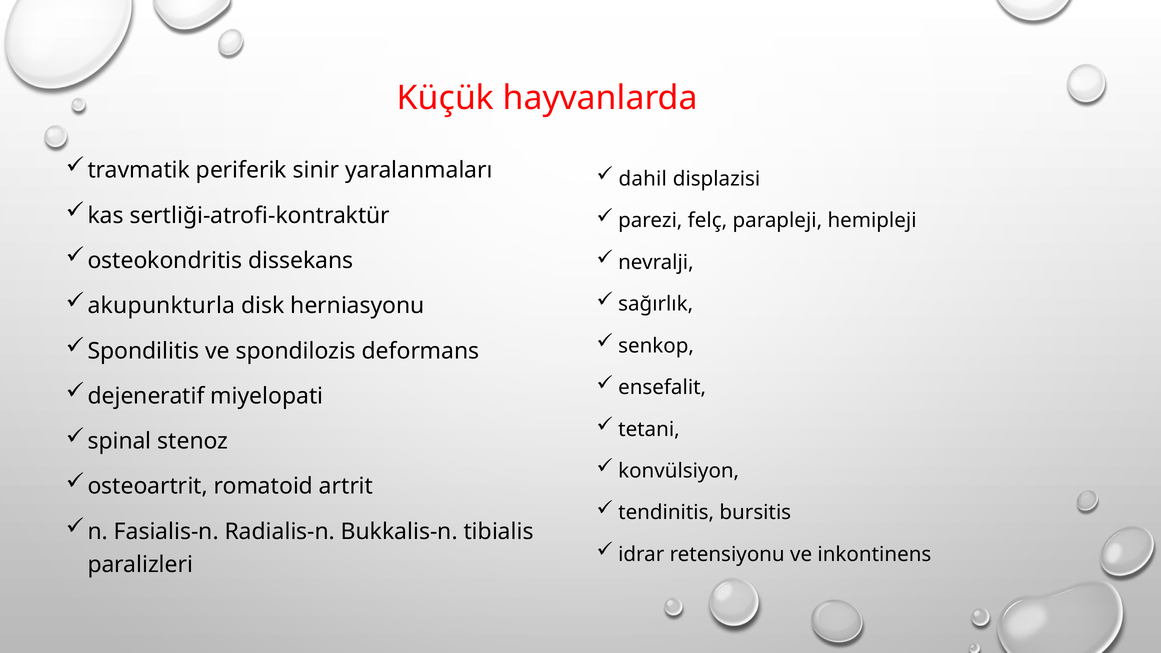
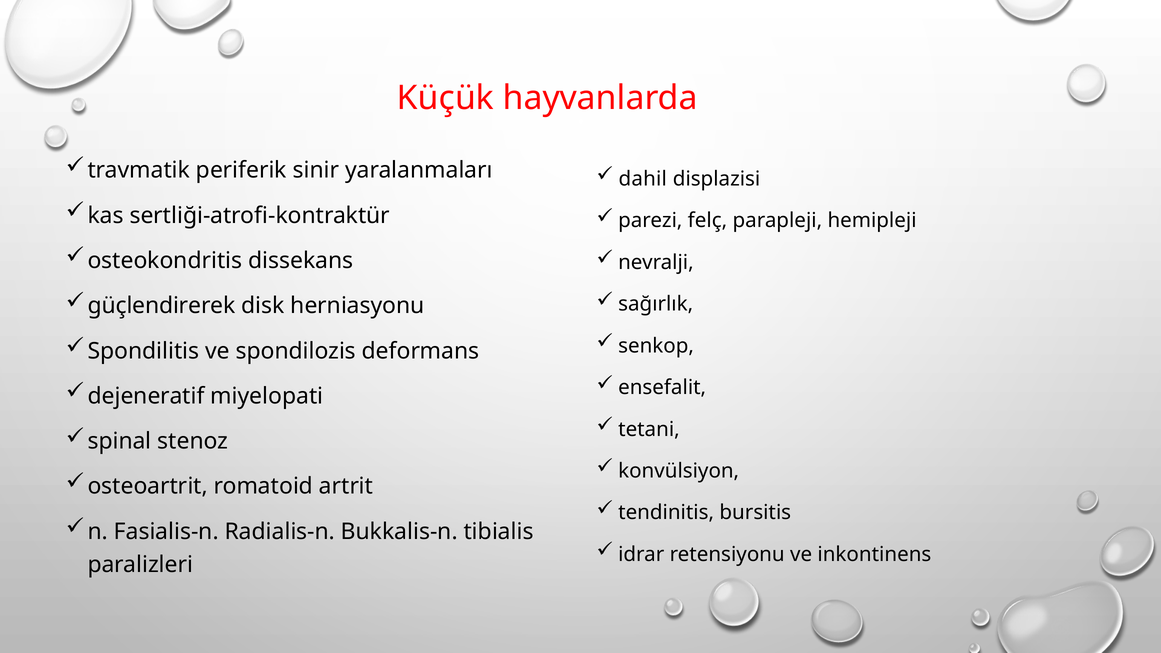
akupunkturla: akupunkturla -> güçlendirerek
